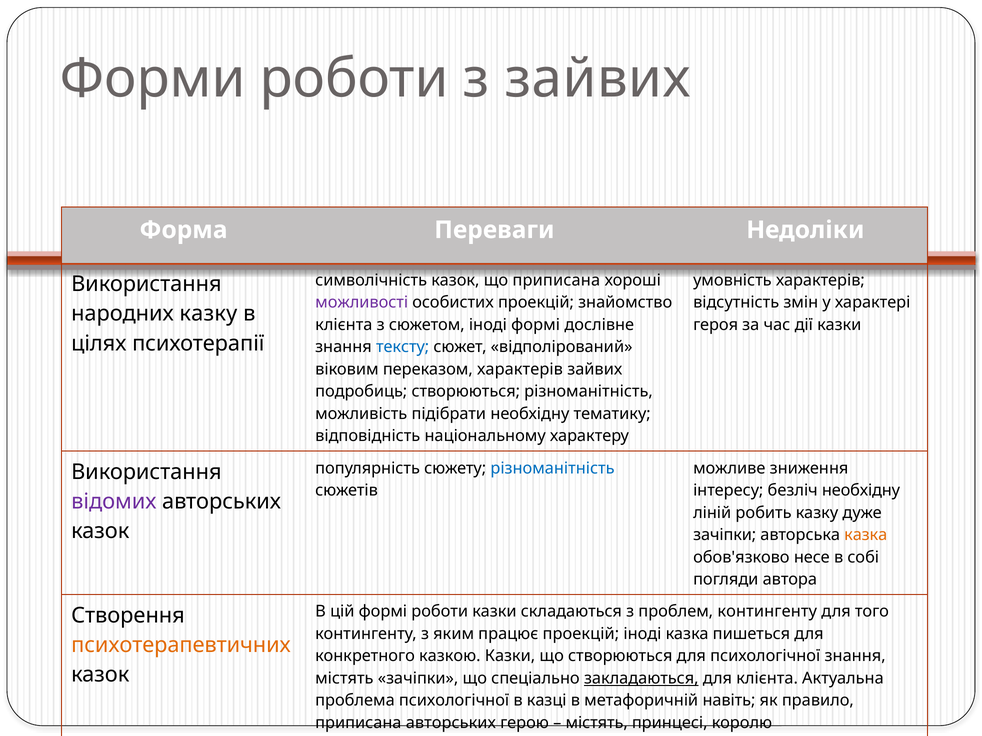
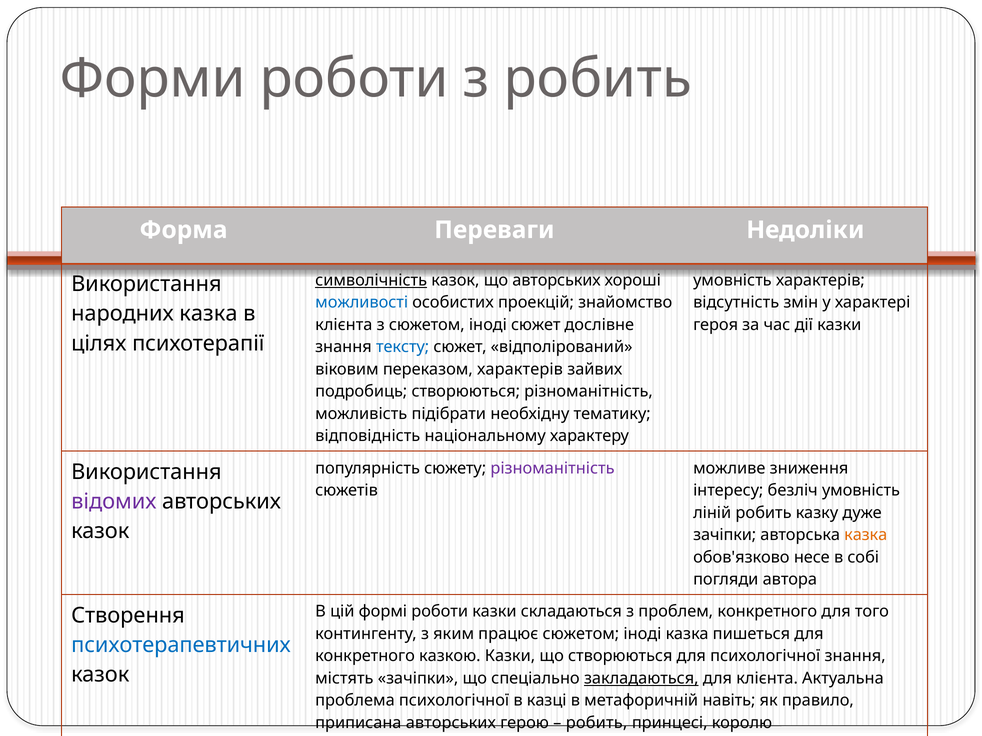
з зайвих: зайвих -> робить
символічність underline: none -> present
що приписана: приписана -> авторських
можливості colour: purple -> blue
народних казку: казку -> казка
іноді формі: формі -> сюжет
різноманітність at (553, 468) colour: blue -> purple
безліч необхідну: необхідну -> умовність
проблем контингенту: контингенту -> конкретного
працює проекцій: проекцій -> сюжетом
психотерапевтичних colour: orange -> blue
містять at (597, 723): містять -> робить
